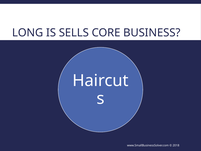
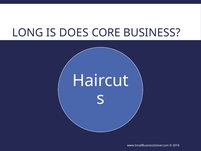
SELLS: SELLS -> DOES
